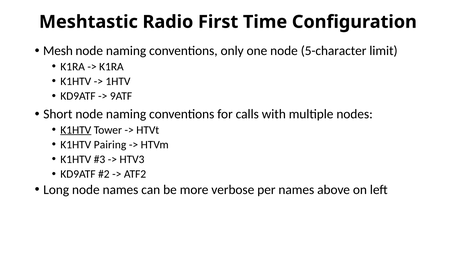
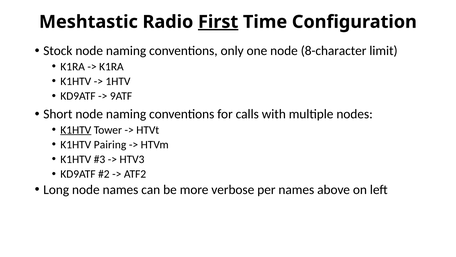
First underline: none -> present
Mesh: Mesh -> Stock
5-character: 5-character -> 8-character
